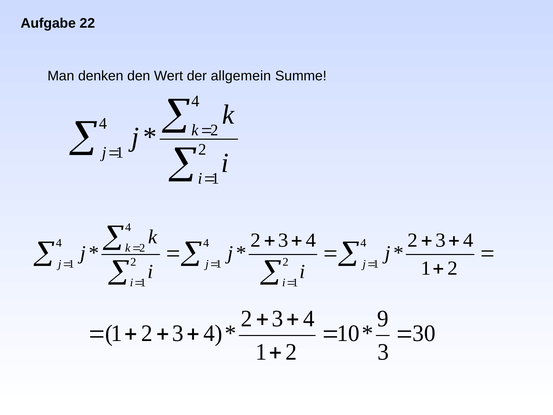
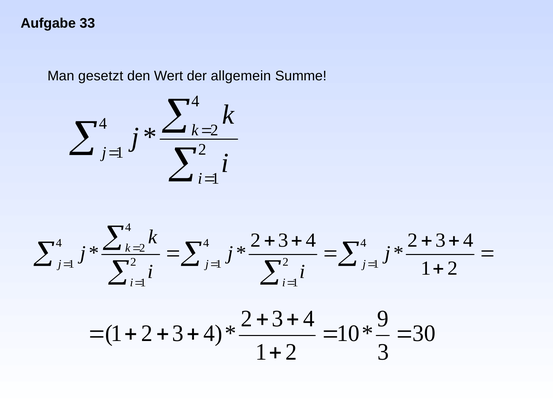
22: 22 -> 33
denken: denken -> gesetzt
